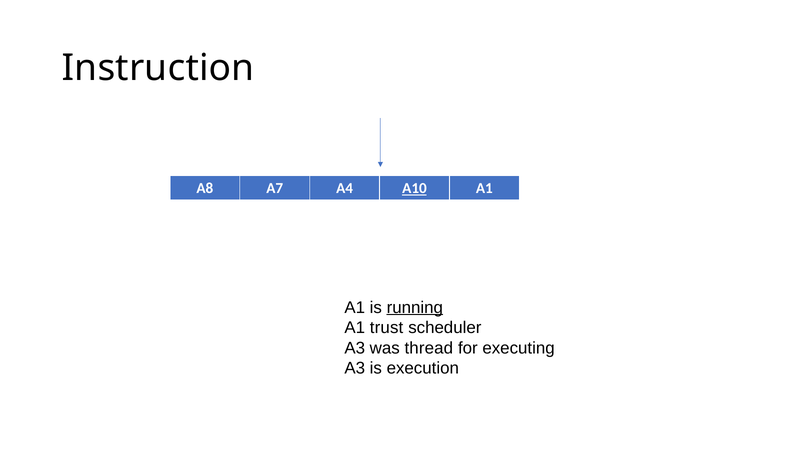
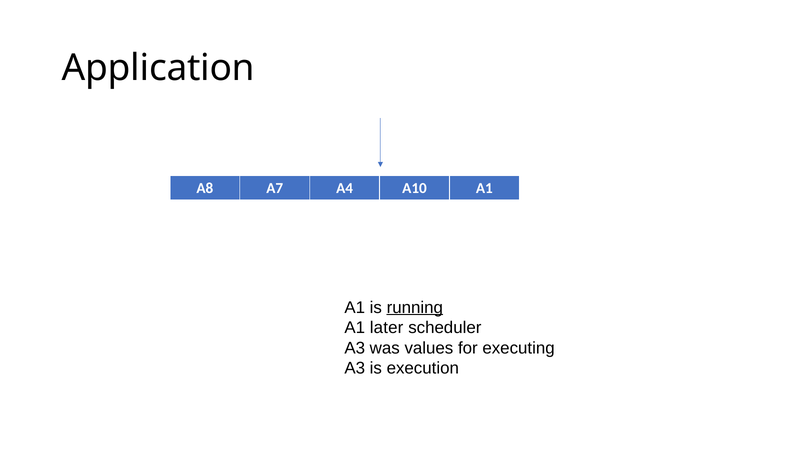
Instruction: Instruction -> Application
A10 underline: present -> none
trust: trust -> later
thread: thread -> values
